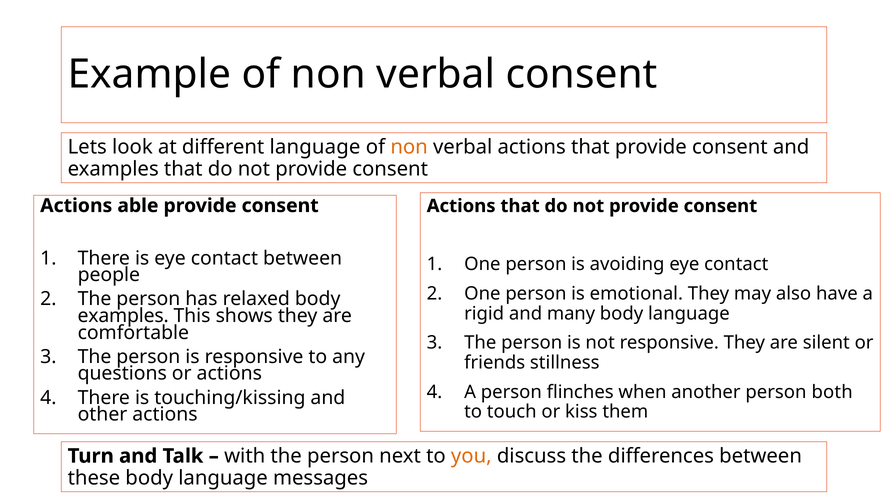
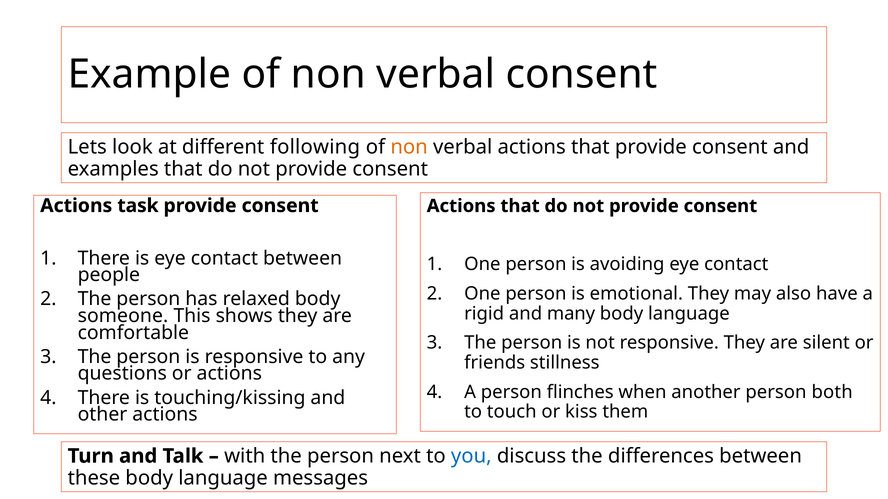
different language: language -> following
able: able -> task
examples at (123, 316): examples -> someone
you colour: orange -> blue
